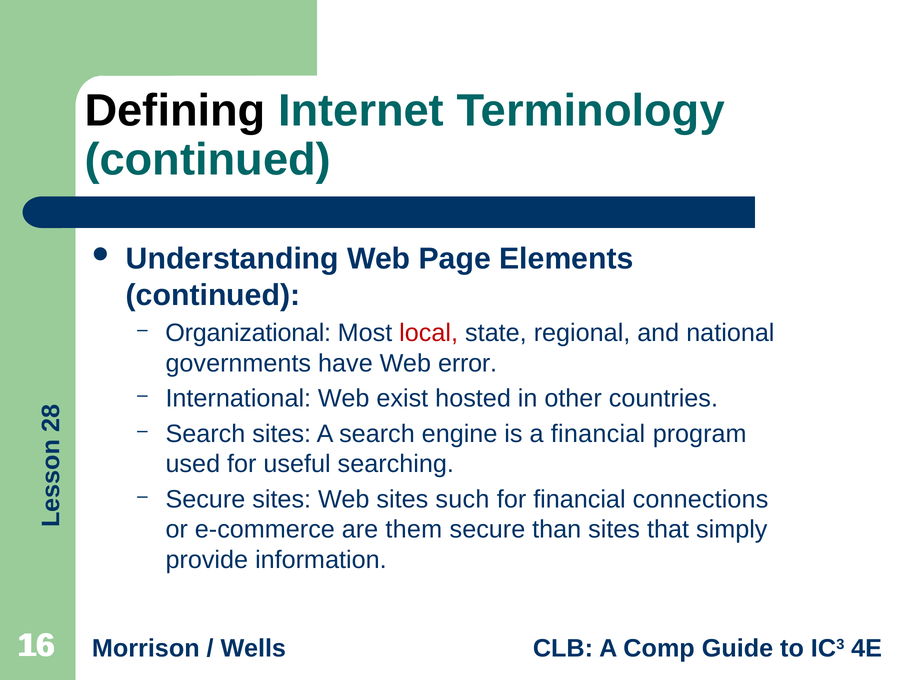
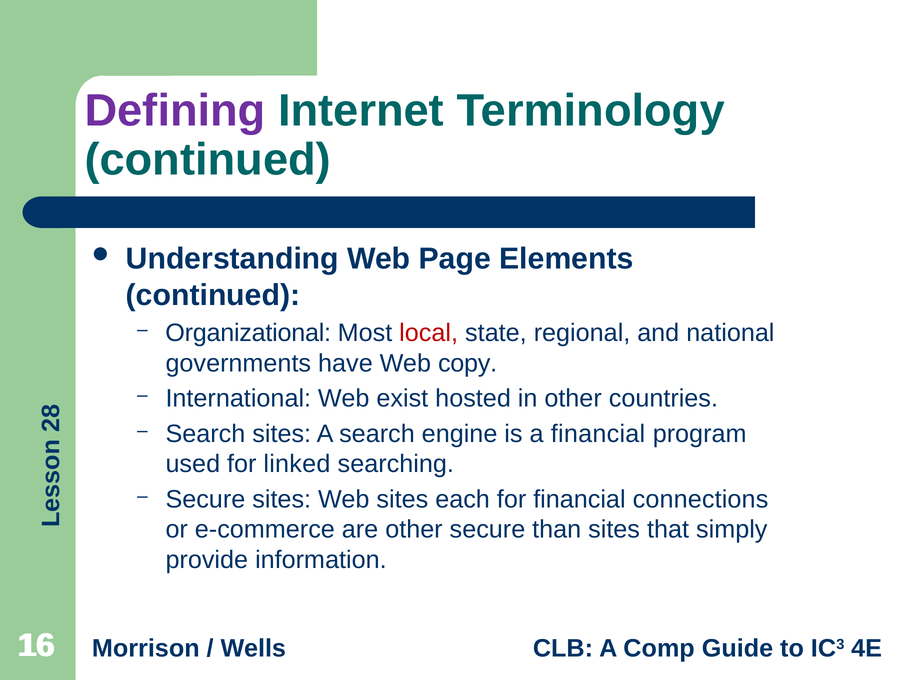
Defining colour: black -> purple
error: error -> copy
useful: useful -> linked
such: such -> each
are them: them -> other
